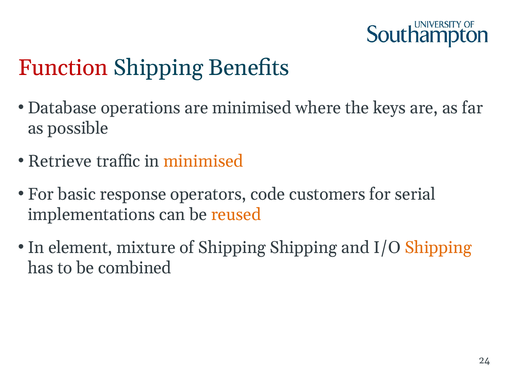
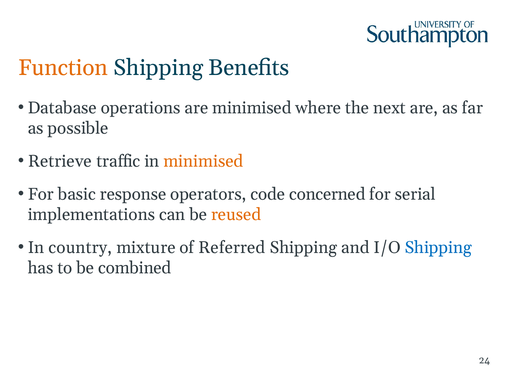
Function colour: red -> orange
keys: keys -> next
customers: customers -> concerned
element: element -> country
of Shipping: Shipping -> Referred
Shipping at (438, 248) colour: orange -> blue
